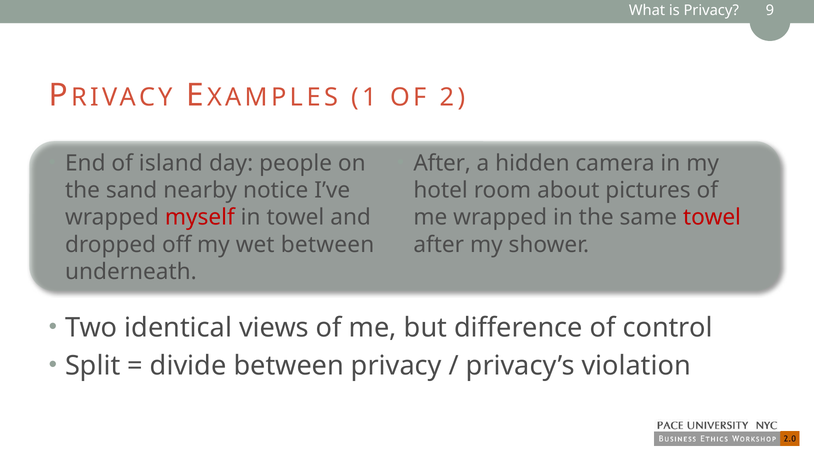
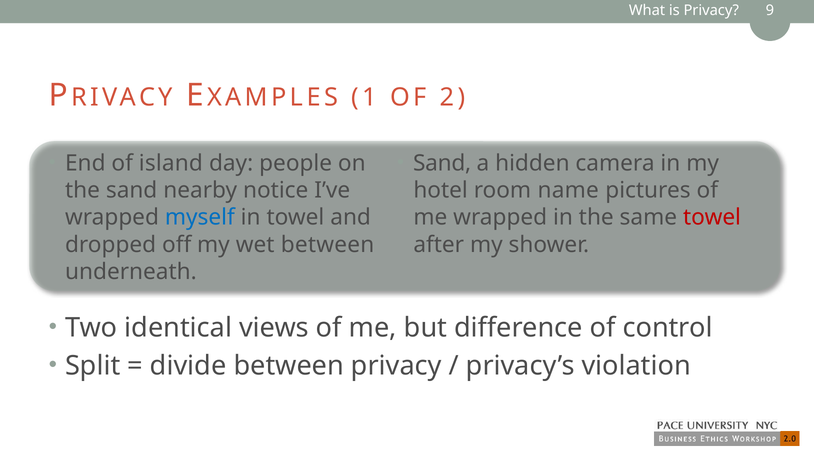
After at (442, 163): After -> Sand
about: about -> name
myself colour: red -> blue
